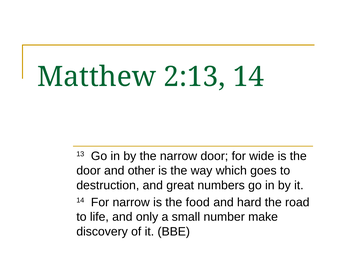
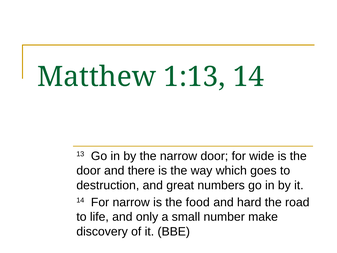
2:13: 2:13 -> 1:13
other: other -> there
